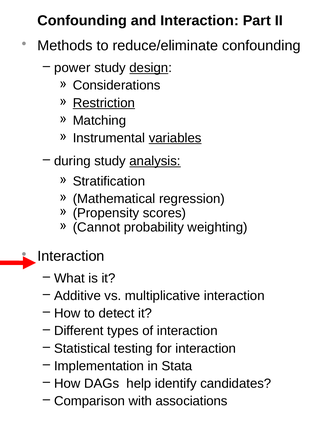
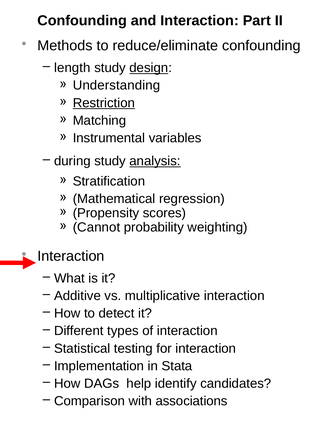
power: power -> length
Considerations: Considerations -> Understanding
variables underline: present -> none
